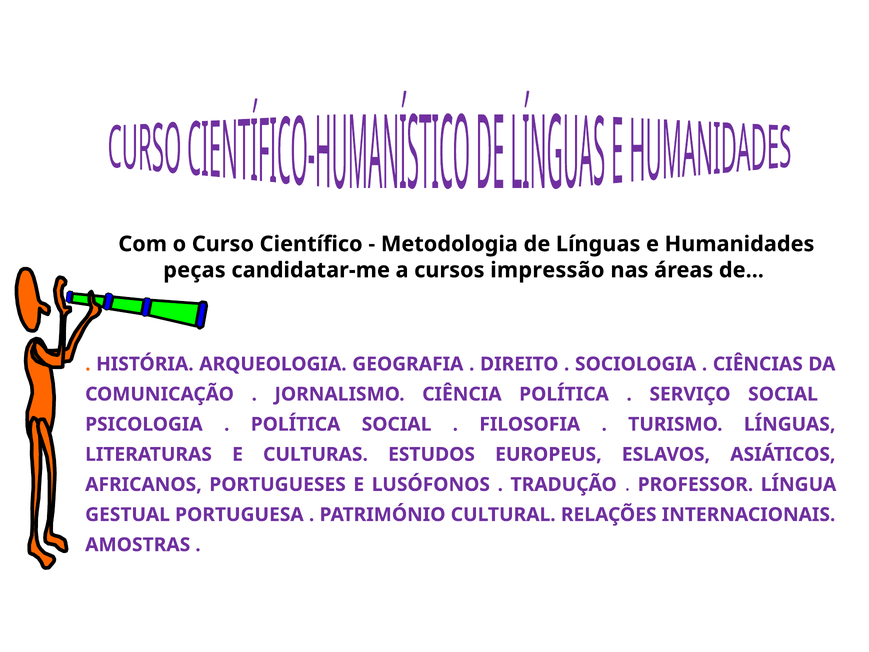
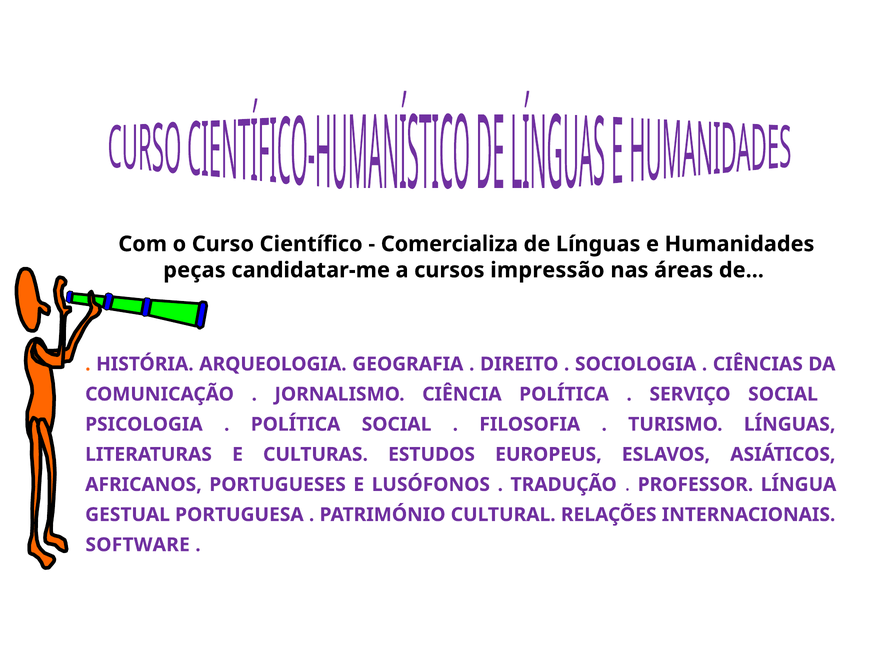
Metodologia: Metodologia -> Comercializa
AMOSTRAS: AMOSTRAS -> SOFTWARE
